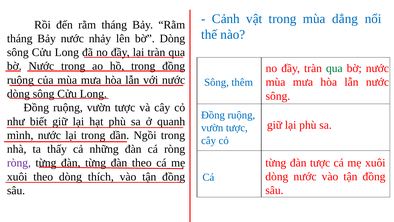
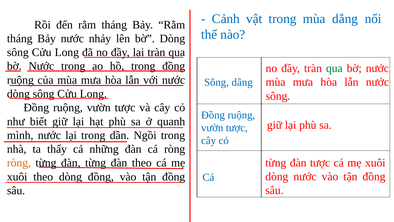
thêm: thêm -> dâng
ròng at (19, 163) colour: purple -> orange
dòng thích: thích -> đồng
